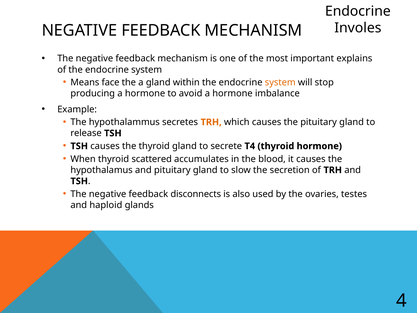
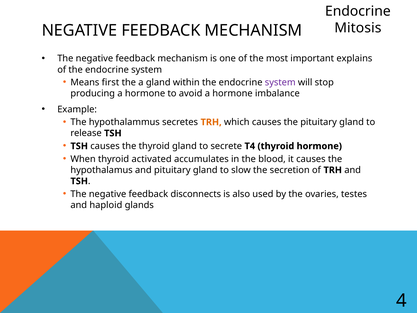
Involes: Involes -> Mitosis
face: face -> first
system at (280, 82) colour: orange -> purple
scattered: scattered -> activated
